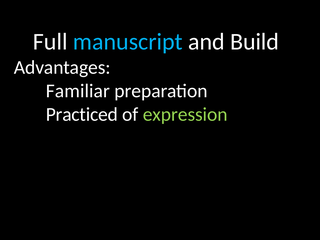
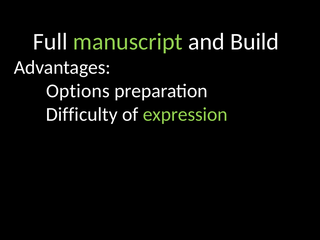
manuscript colour: light blue -> light green
Familiar: Familiar -> Options
Practiced: Practiced -> Difficulty
